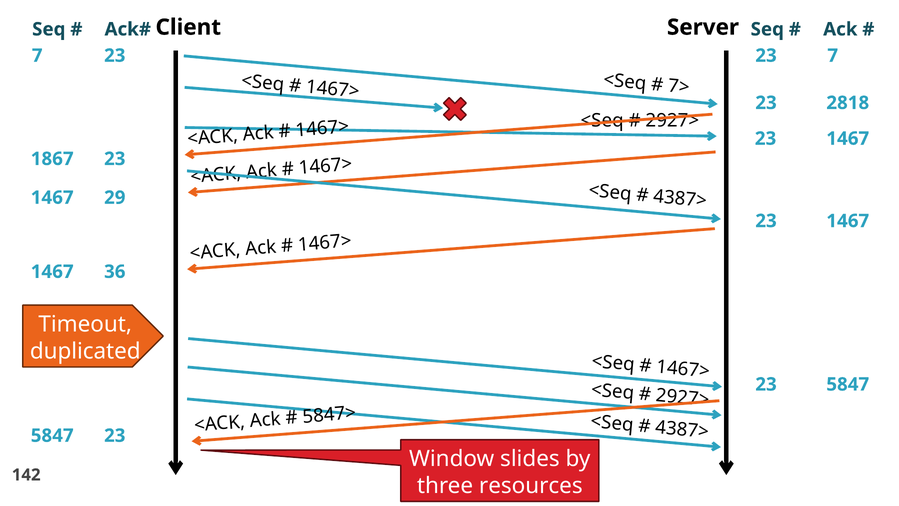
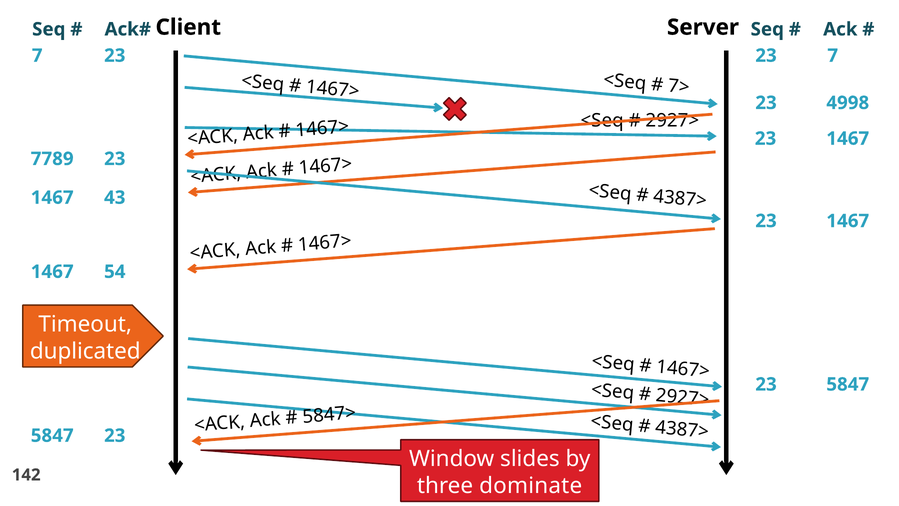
2818: 2818 -> 4998
1867: 1867 -> 7789
29: 29 -> 43
36: 36 -> 54
resources: resources -> dominate
